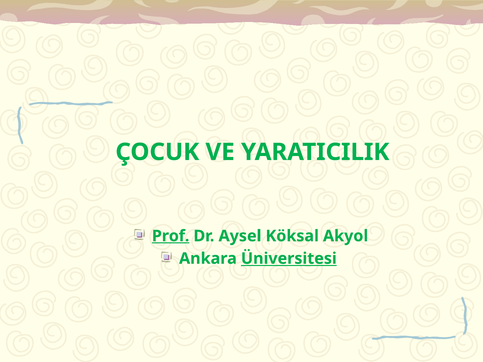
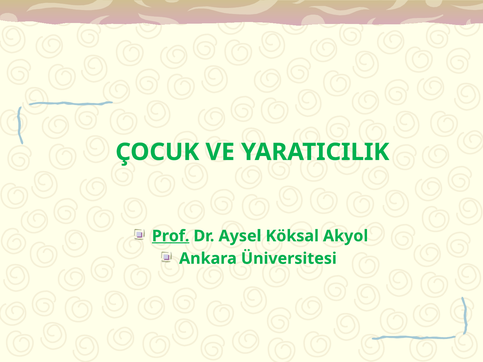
Üniversitesi underline: present -> none
